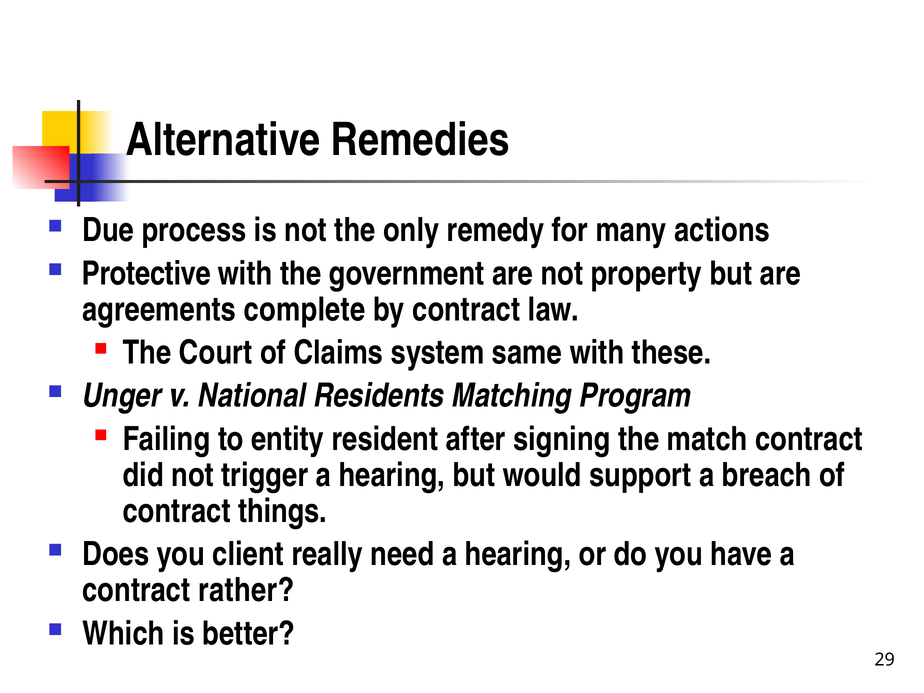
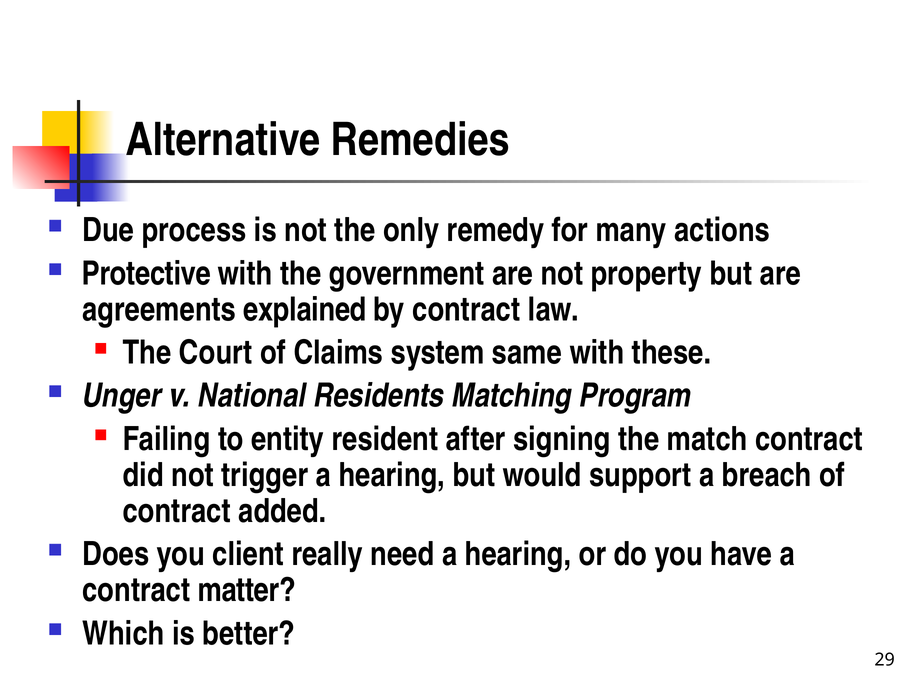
complete: complete -> explained
things: things -> added
rather: rather -> matter
